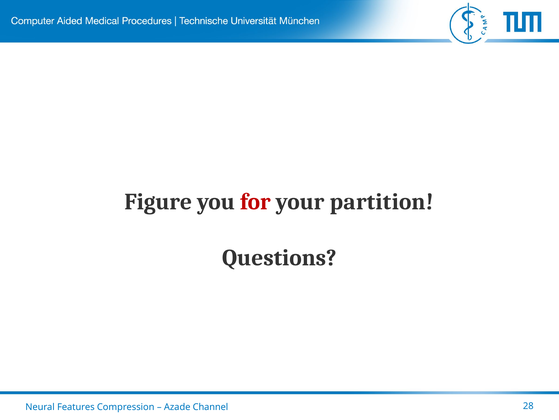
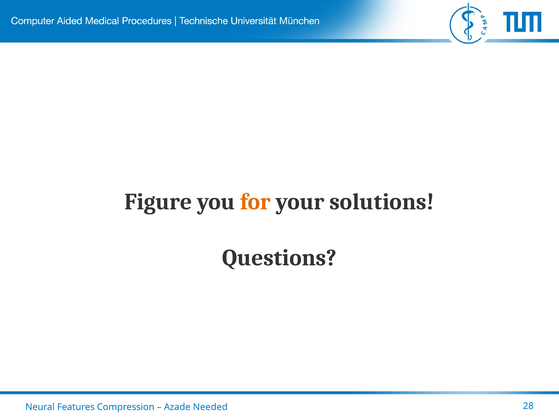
for colour: red -> orange
partition: partition -> solutions
Channel: Channel -> Needed
